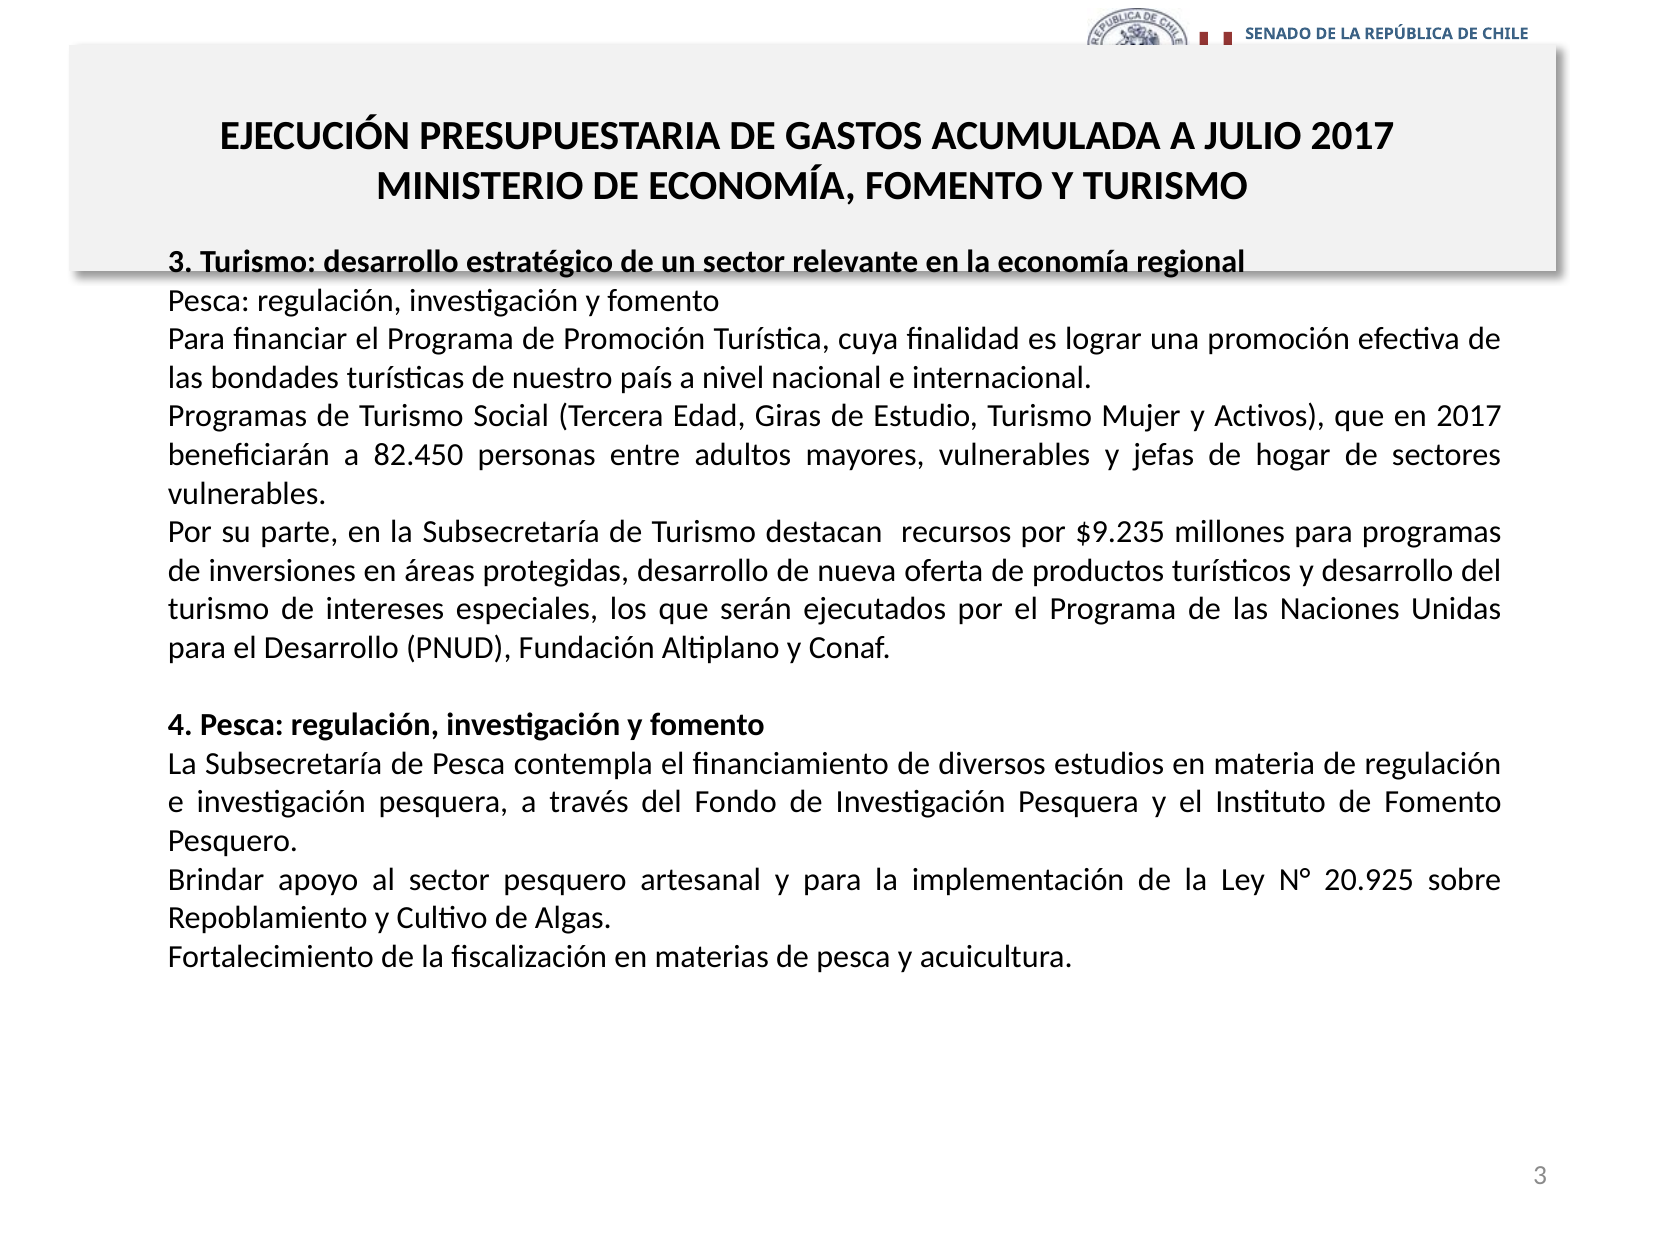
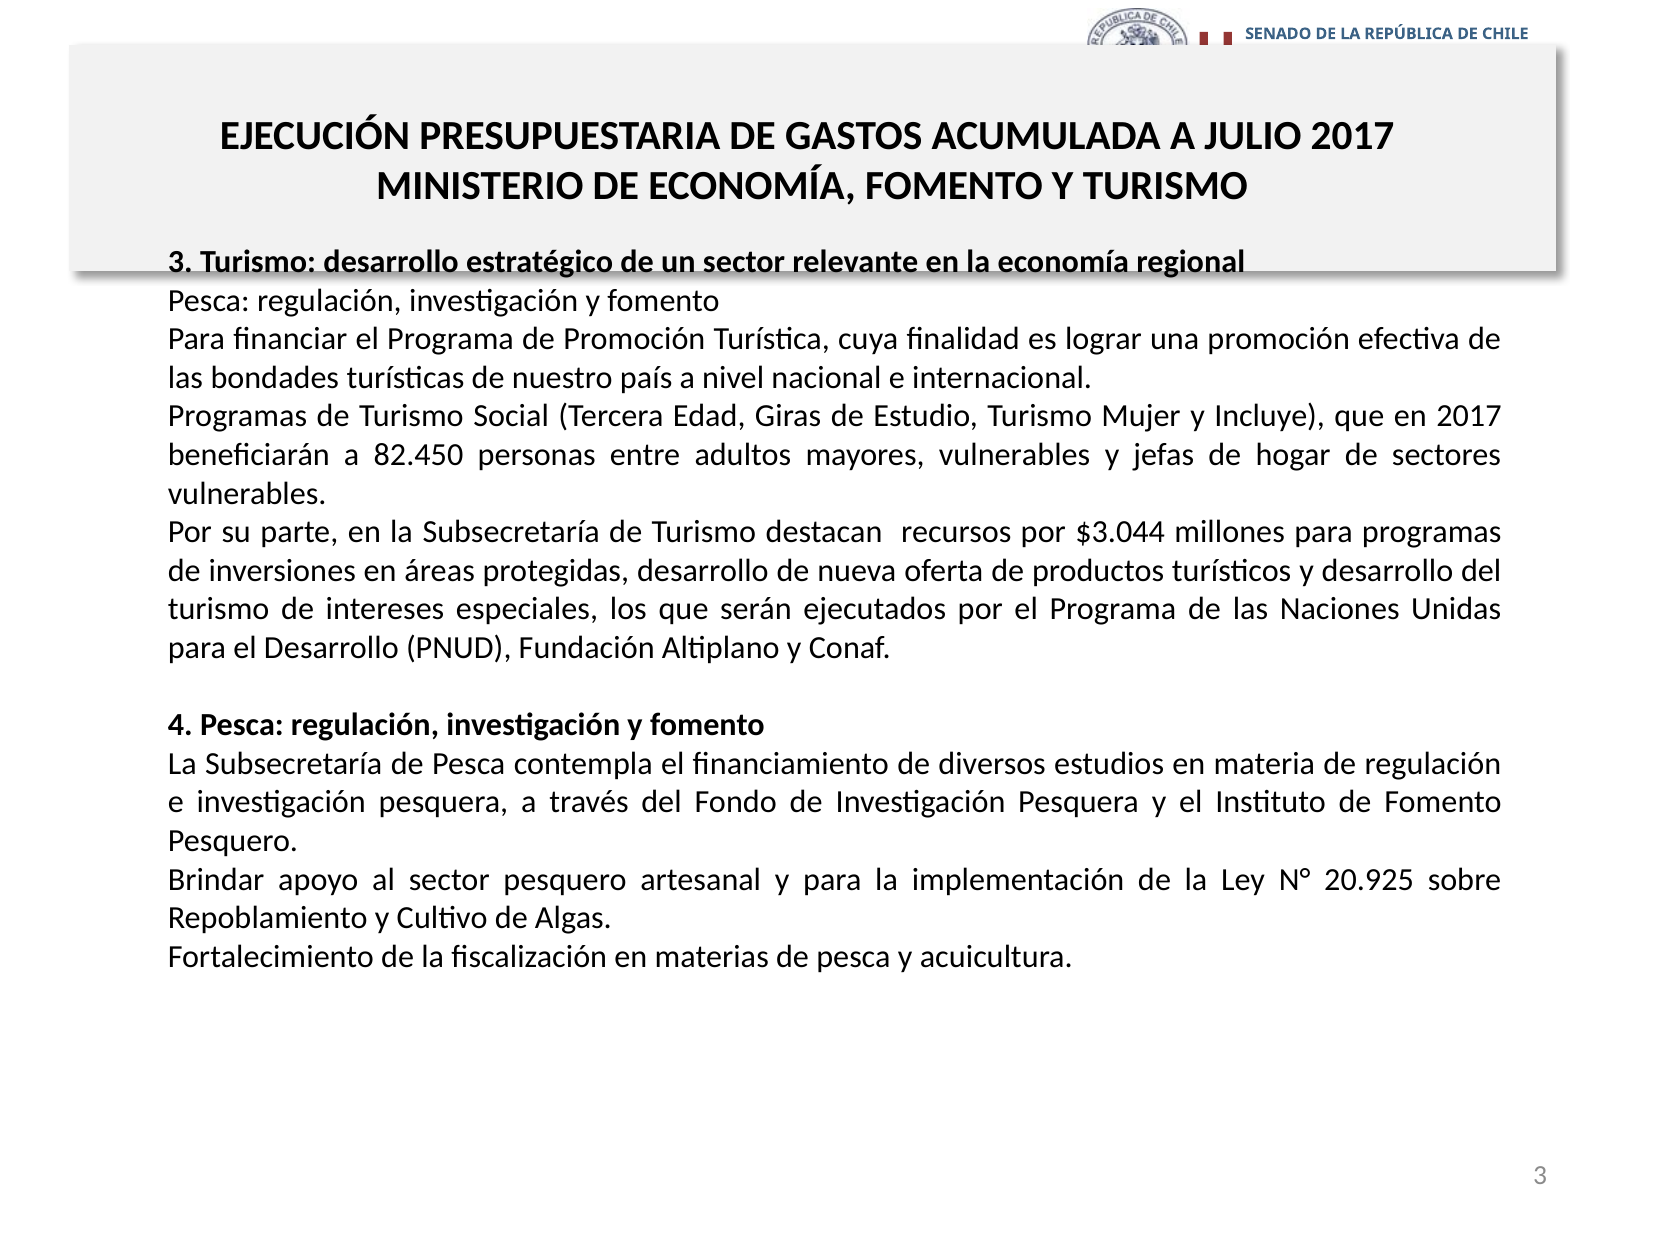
Activos: Activos -> Incluye
$9.235: $9.235 -> $3.044
